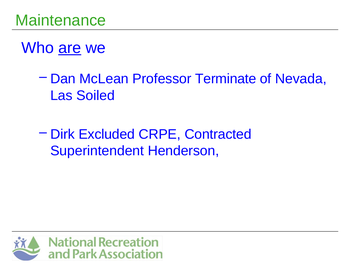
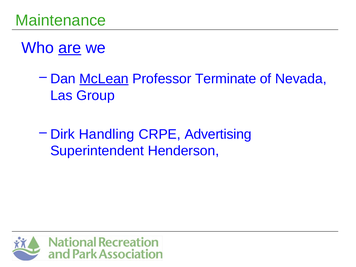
McLean underline: none -> present
Soiled: Soiled -> Group
Excluded: Excluded -> Handling
Contracted: Contracted -> Advertising
